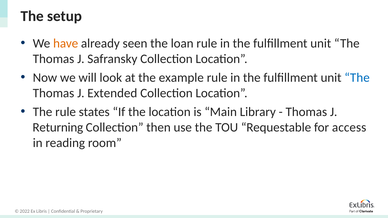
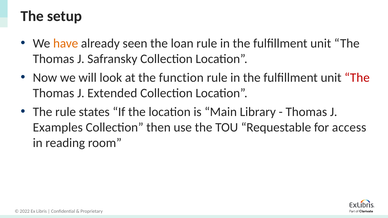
example: example -> function
The at (357, 78) colour: blue -> red
Returning: Returning -> Examples
